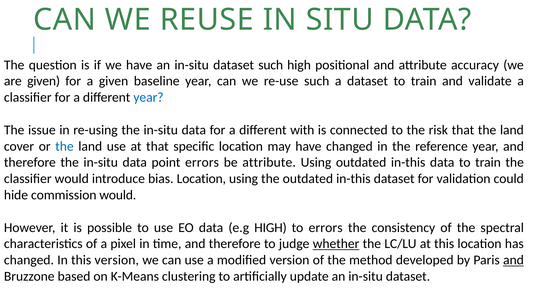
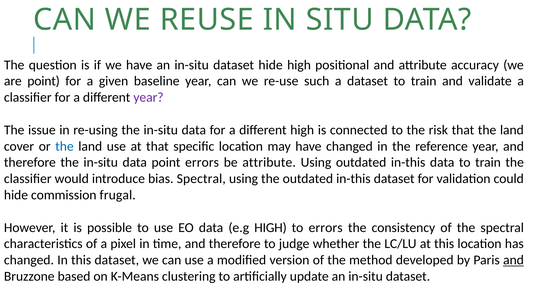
dataset such: such -> hide
are given: given -> point
year at (148, 97) colour: blue -> purple
different with: with -> high
bias Location: Location -> Spectral
commission would: would -> frugal
whether underline: present -> none
this version: version -> dataset
